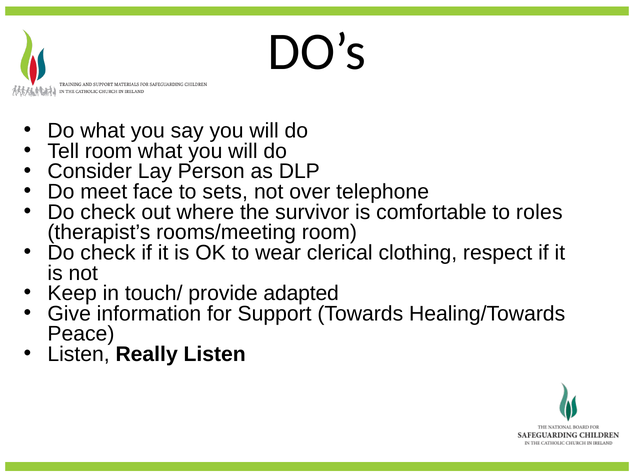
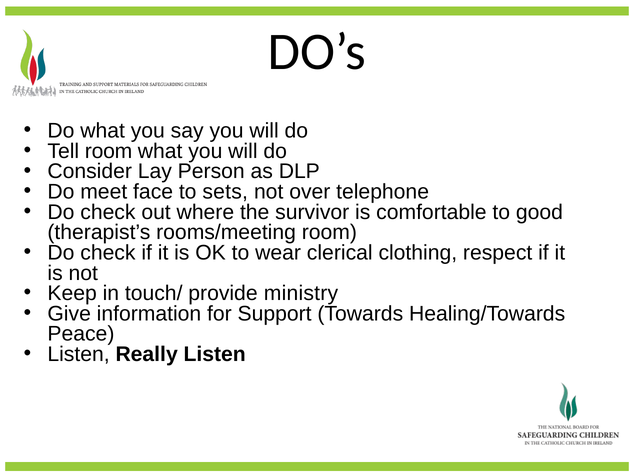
roles: roles -> good
adapted: adapted -> ministry
